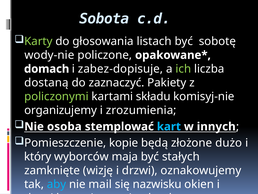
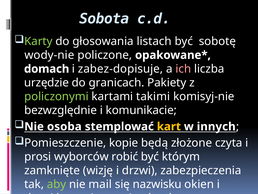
ich colour: light green -> pink
dostaną: dostaną -> urzędzie
zaznaczyć: zaznaczyć -> granicach
składu: składu -> takimi
organizujemy: organizujemy -> bezwzględnie
zrozumienia: zrozumienia -> komunikacie
kart colour: light blue -> yellow
dużo: dużo -> czyta
który: który -> prosi
maja: maja -> robić
stałych: stałych -> którym
oznakowujemy: oznakowujemy -> zabezpieczenia
aby colour: light blue -> light green
